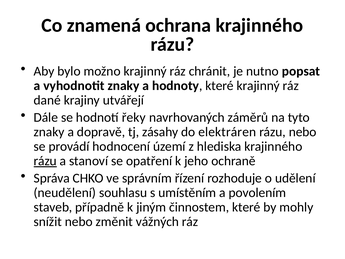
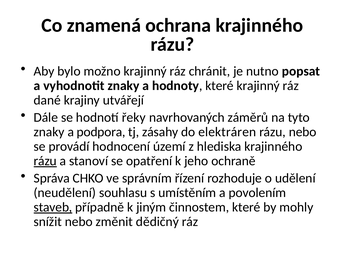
dopravě: dopravě -> podpora
staveb underline: none -> present
vážných: vážných -> dědičný
